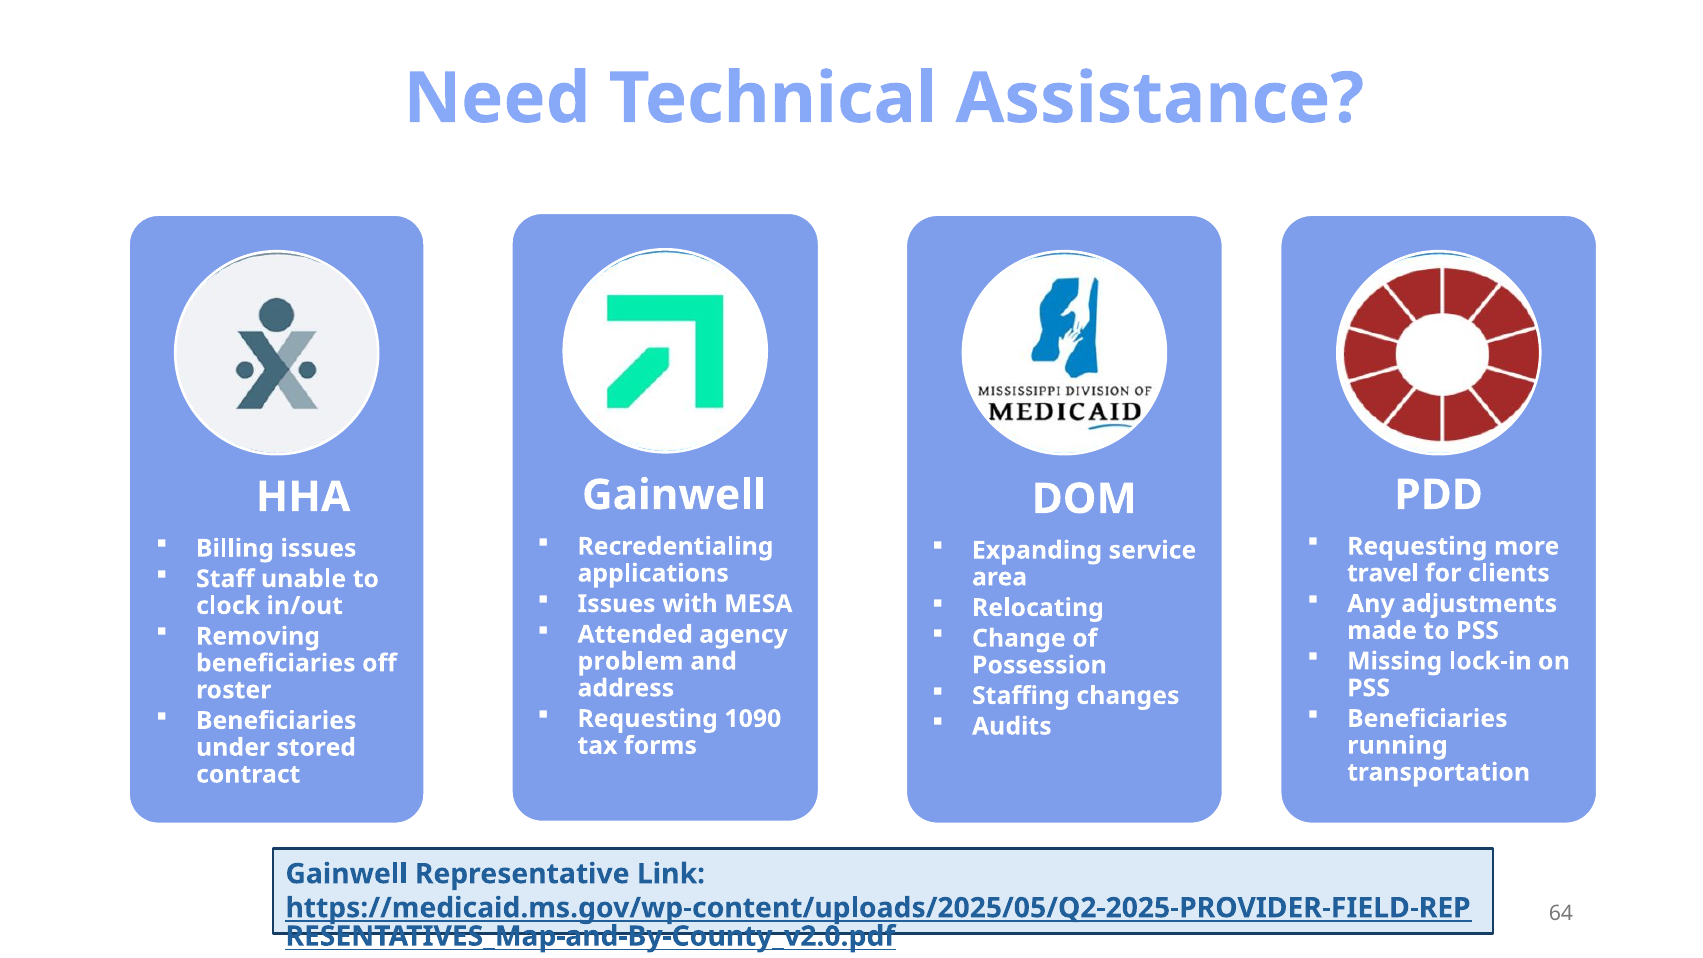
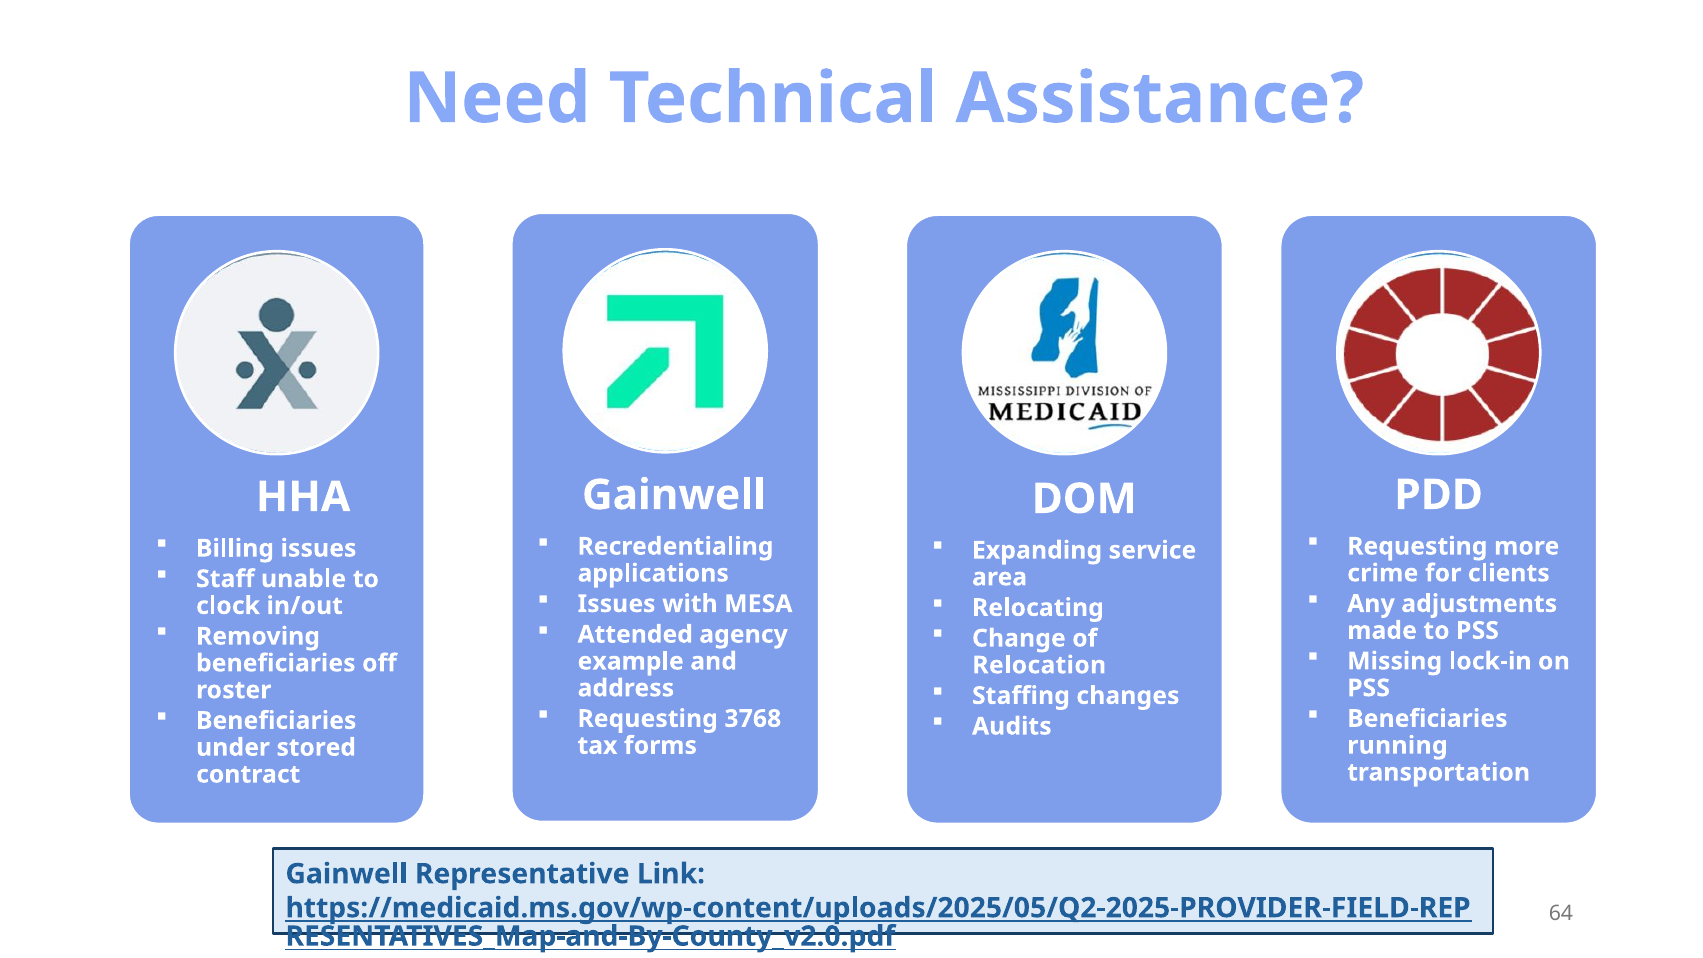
travel: travel -> crime
problem: problem -> example
Possession: Possession -> Relocation
1090: 1090 -> 3768
